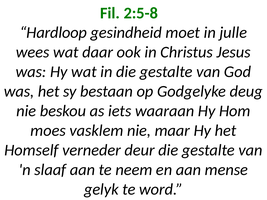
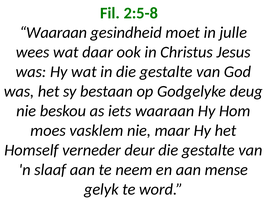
Hardloop at (53, 33): Hardloop -> Waaraan
